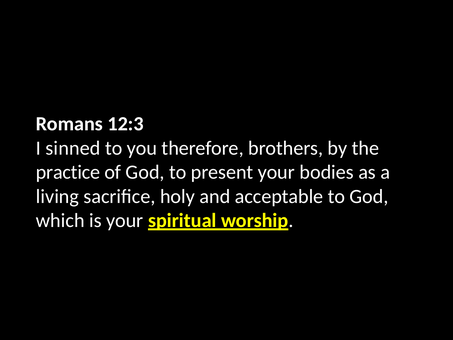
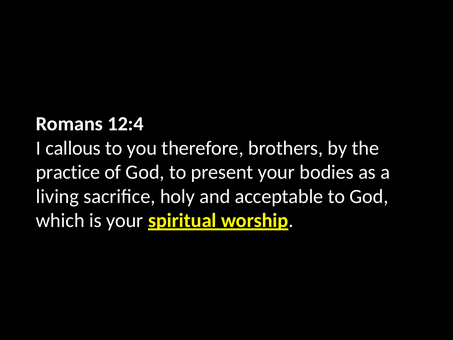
12:3: 12:3 -> 12:4
sinned: sinned -> callous
